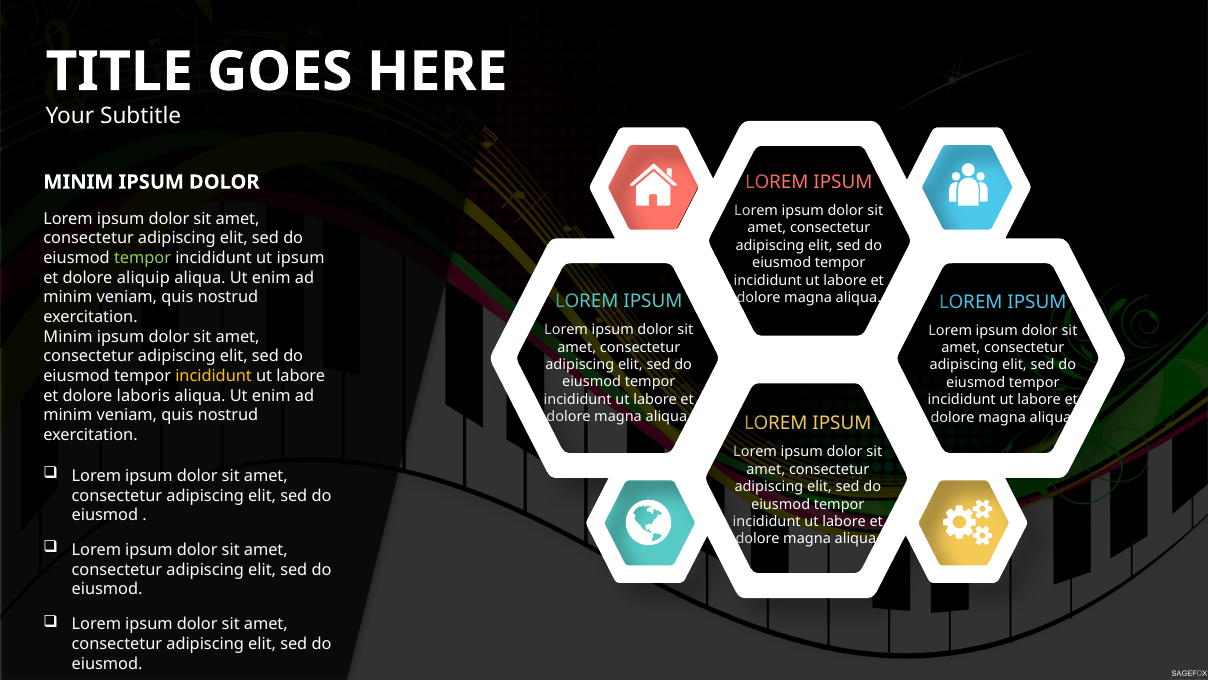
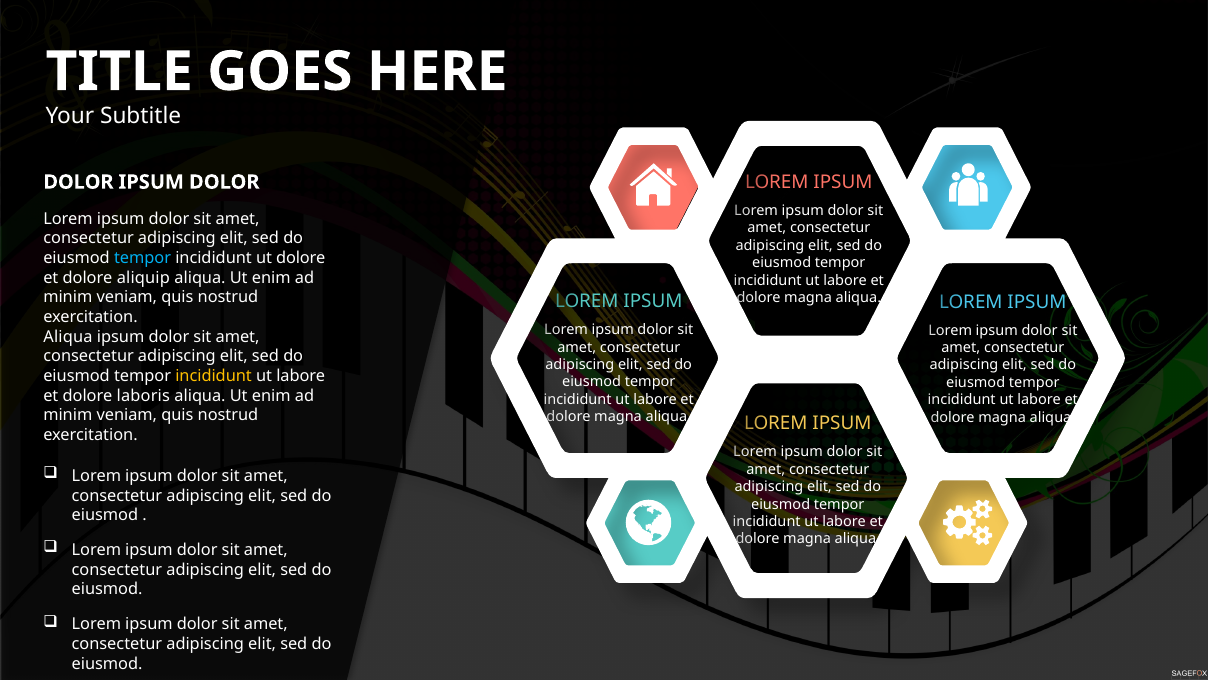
MINIM at (78, 182): MINIM -> DOLOR
tempor at (143, 258) colour: light green -> light blue
ut ipsum: ipsum -> dolore
Minim at (68, 337): Minim -> Aliqua
